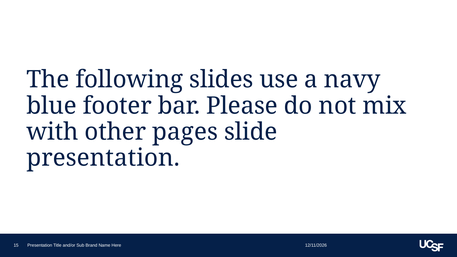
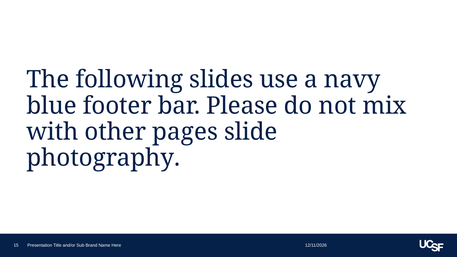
presentation at (103, 158): presentation -> photography
